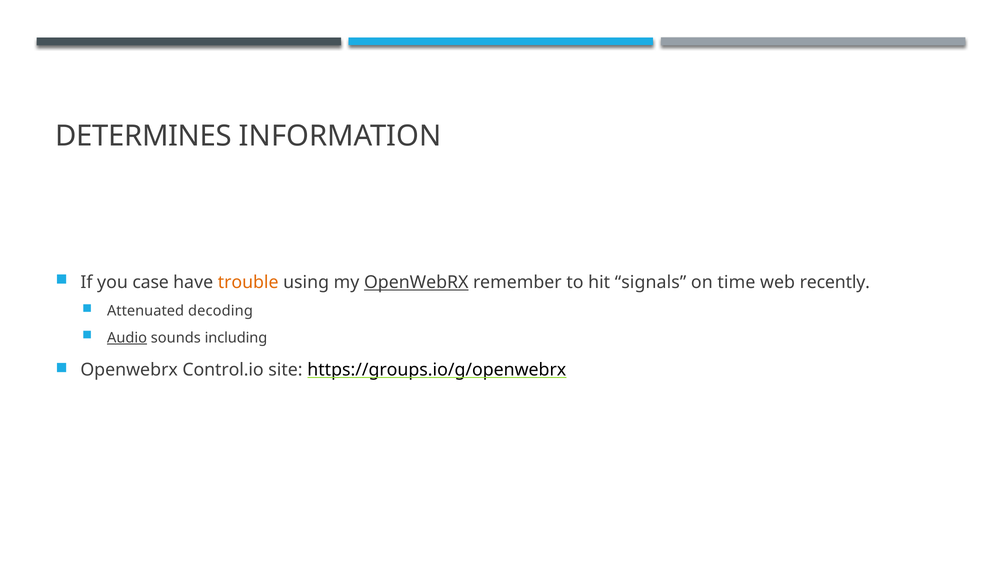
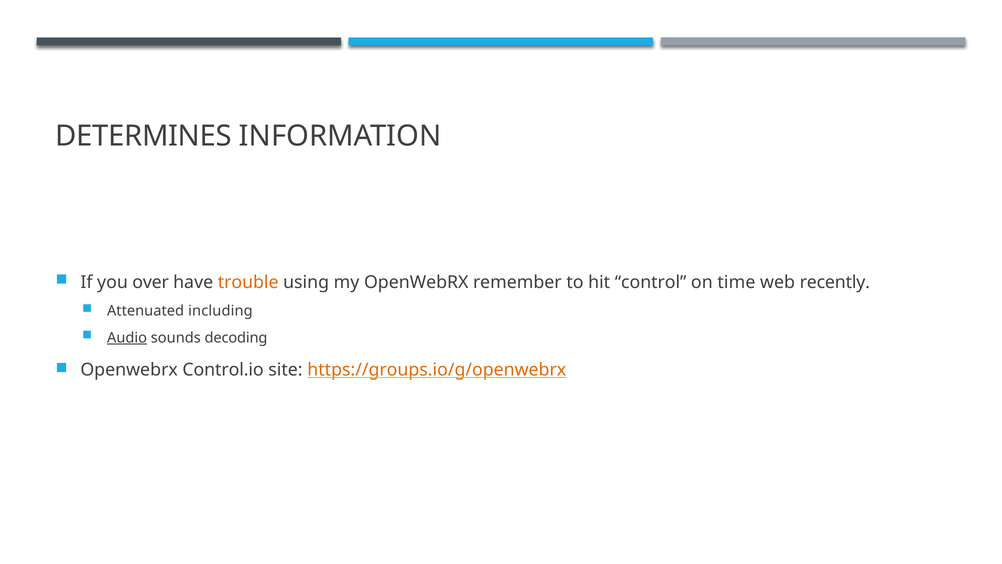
case: case -> over
OpenWebRX at (416, 282) underline: present -> none
signals: signals -> control
decoding: decoding -> including
including: including -> decoding
https://groups.io/g/openwebrx colour: black -> orange
